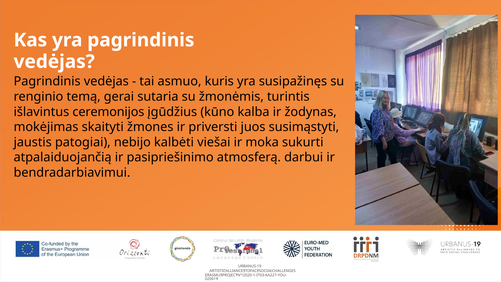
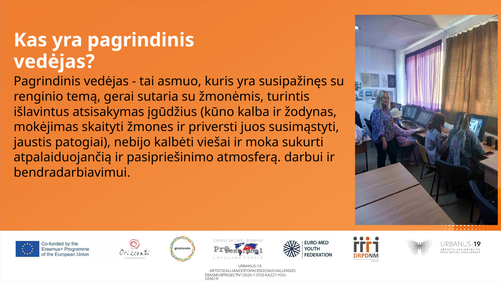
ceremonijos: ceremonijos -> atsisakymas
